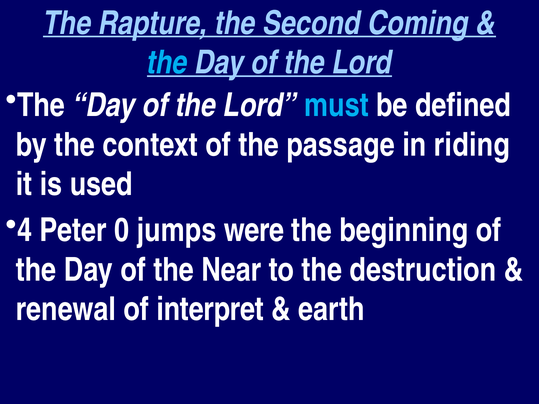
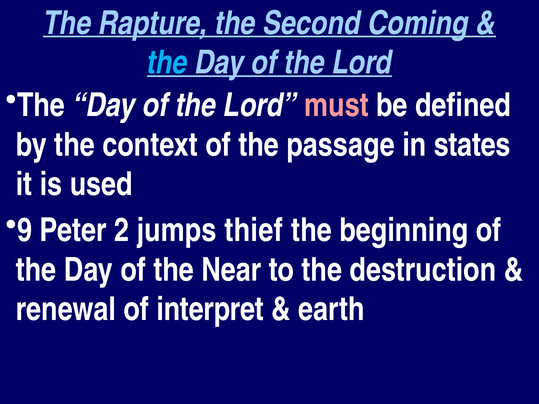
must colour: light blue -> pink
riding: riding -> states
4: 4 -> 9
0: 0 -> 2
were: were -> thief
